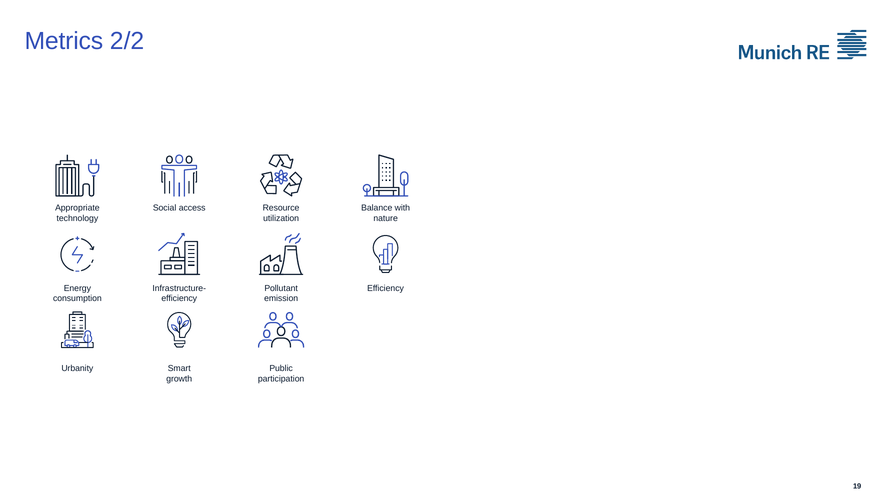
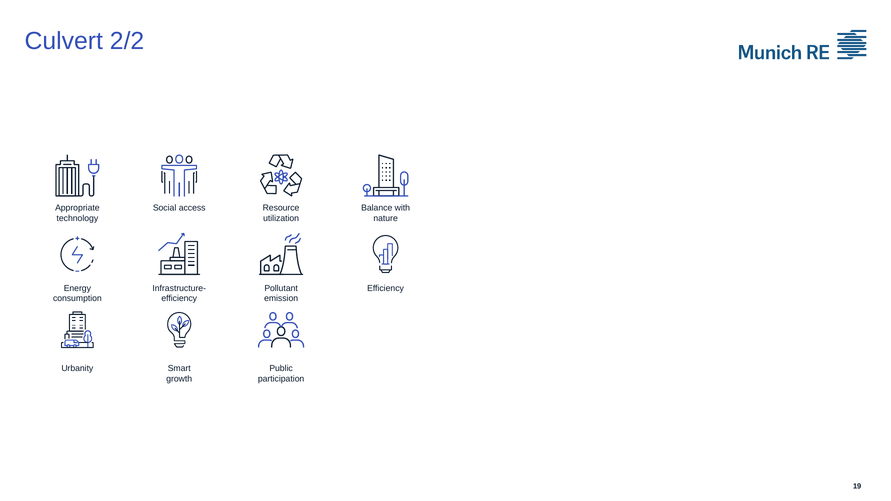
Metrics: Metrics -> Culvert
